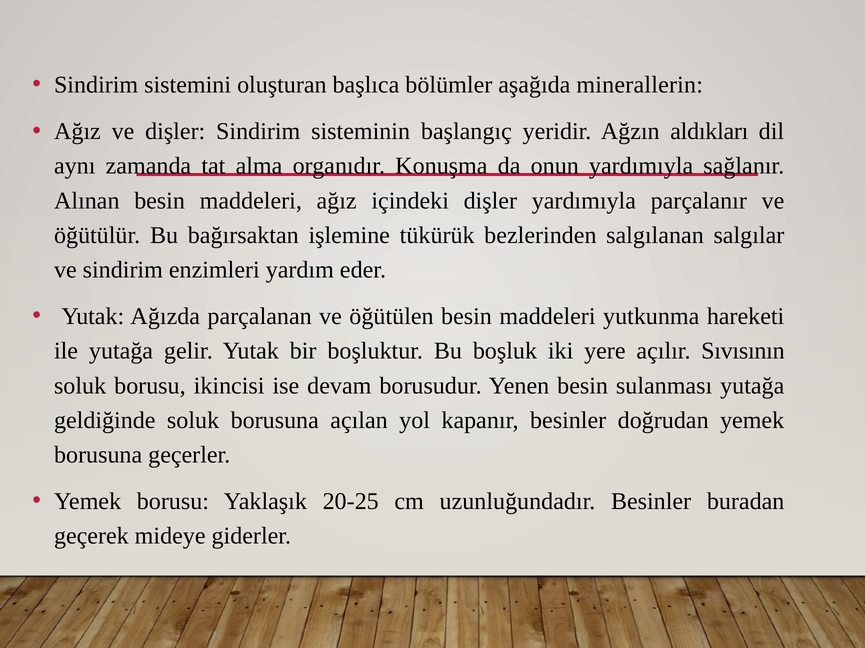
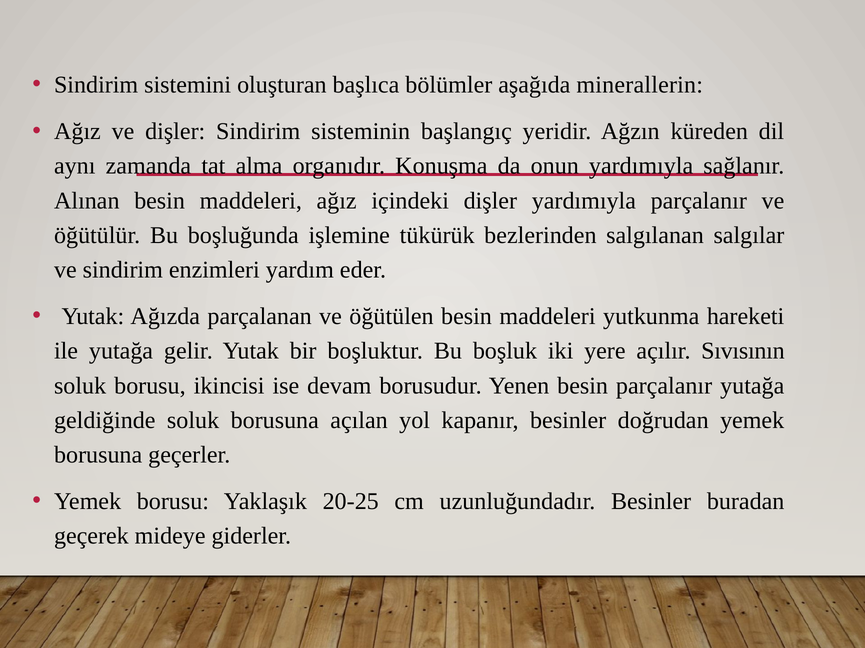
aldıkları: aldıkları -> küreden
bağırsaktan: bağırsaktan -> boşluğunda
besin sulanması: sulanması -> parçalanır
